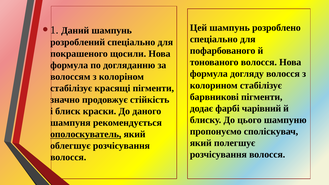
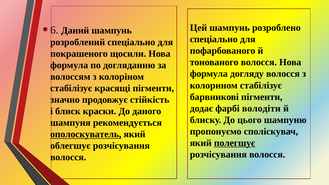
1: 1 -> 6
чарівний: чарівний -> володіти
полегшує underline: none -> present
